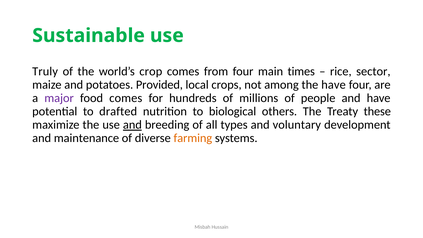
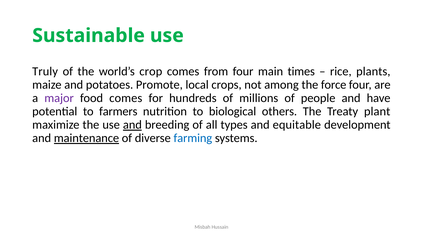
sector: sector -> plants
Provided: Provided -> Promote
the have: have -> force
drafted: drafted -> farmers
these: these -> plant
voluntary: voluntary -> equitable
maintenance underline: none -> present
farming colour: orange -> blue
